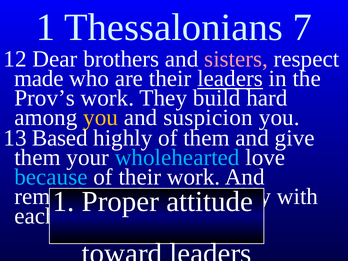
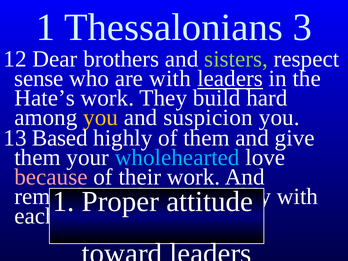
7: 7 -> 3
sisters colour: pink -> light green
made: made -> sense
are their: their -> with
Prov’s: Prov’s -> Hate’s
because colour: light blue -> pink
